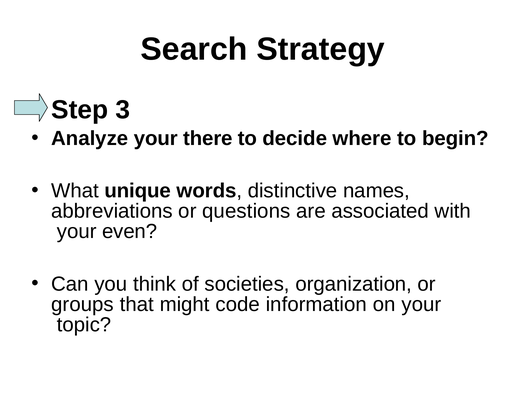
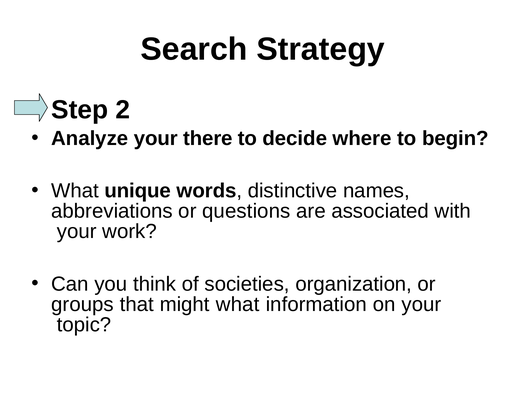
3: 3 -> 2
even: even -> work
might code: code -> what
